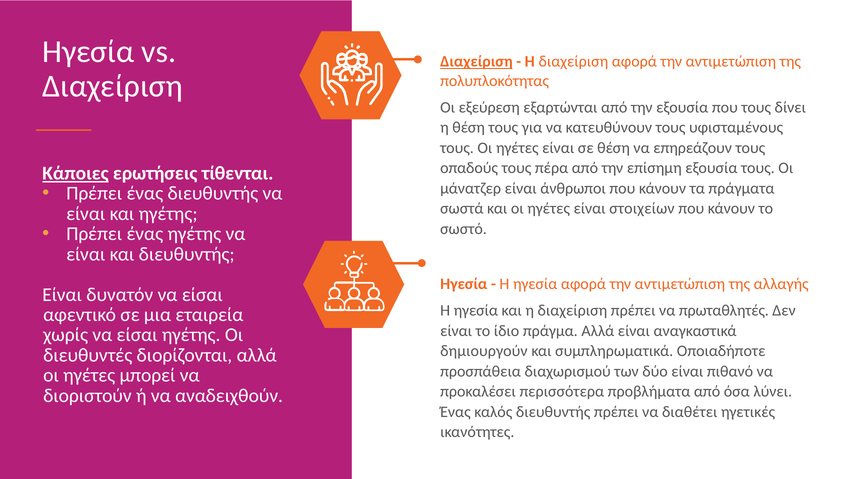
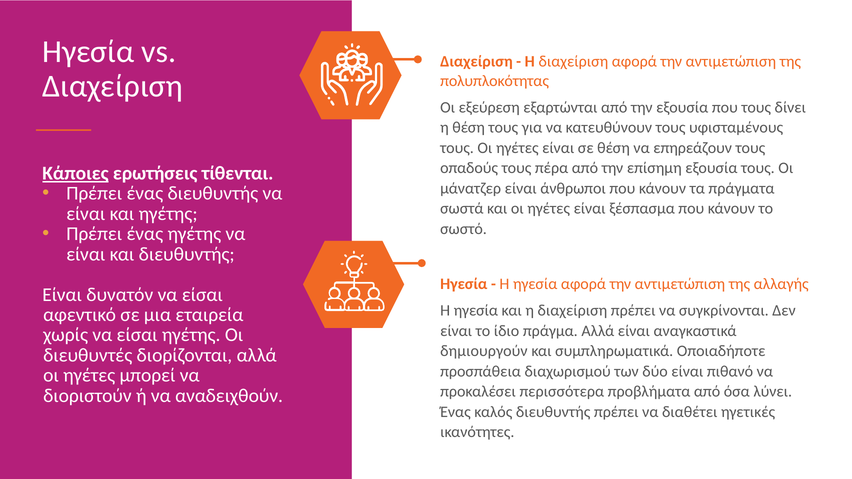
Διαχείριση at (476, 62) underline: present -> none
στοιχείων: στοιχείων -> ξέσπασμα
πρωταθλητές: πρωταθλητές -> συγκρίνονται
